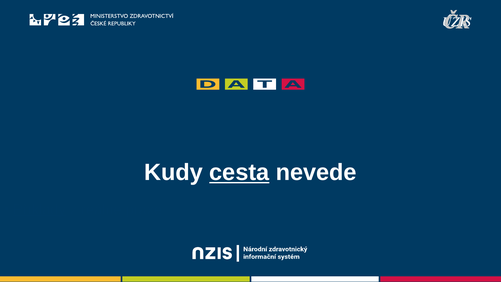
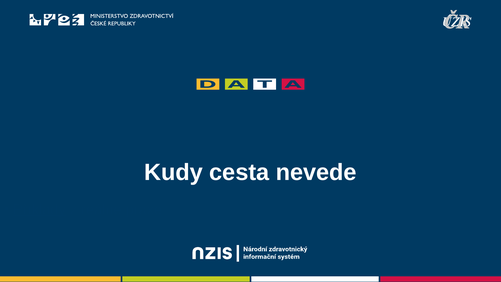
cesta underline: present -> none
